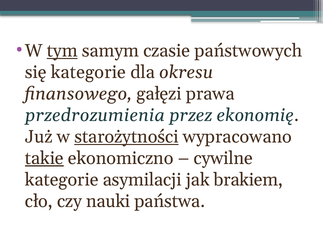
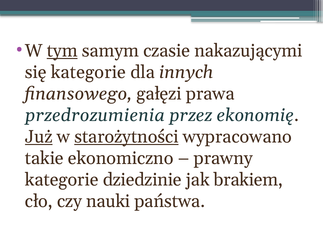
państwowych: państwowych -> nakazującymi
okresu: okresu -> innych
Już underline: none -> present
takie underline: present -> none
cywilne: cywilne -> prawny
asymilacji: asymilacji -> dziedzinie
